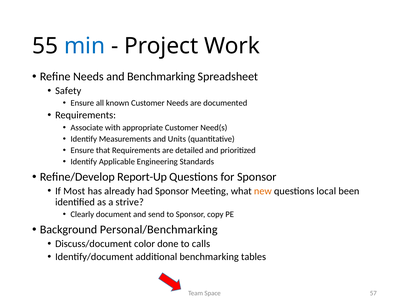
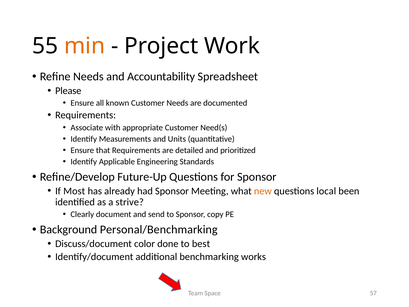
min colour: blue -> orange
and Benchmarking: Benchmarking -> Accountability
Safety: Safety -> Please
Report-Up: Report-Up -> Future-Up
calls: calls -> best
tables: tables -> works
